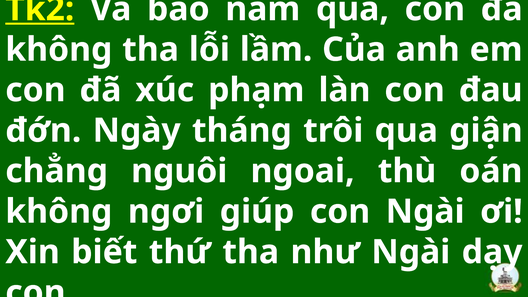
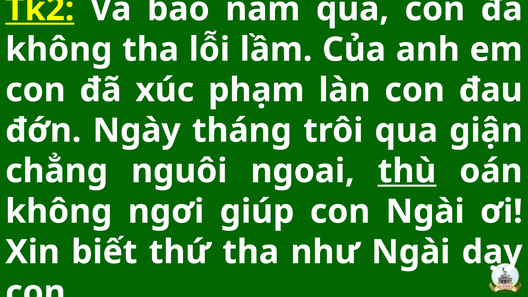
thù underline: none -> present
